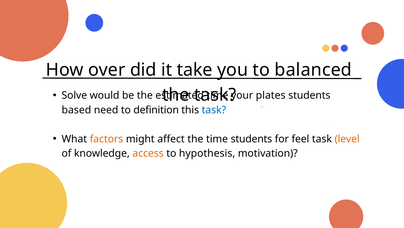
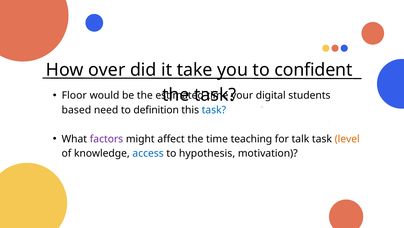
balanced: balanced -> confident
Solve: Solve -> Floor
plates: plates -> digital
factors colour: orange -> purple
time students: students -> teaching
feel: feel -> talk
access colour: orange -> blue
